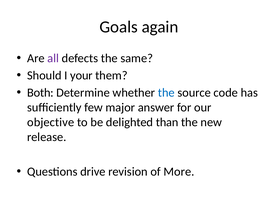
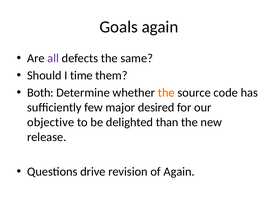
your: your -> time
the at (166, 93) colour: blue -> orange
answer: answer -> desired
of More: More -> Again
